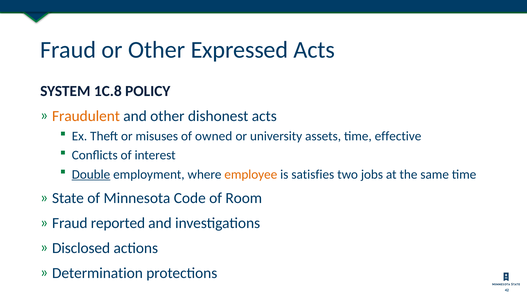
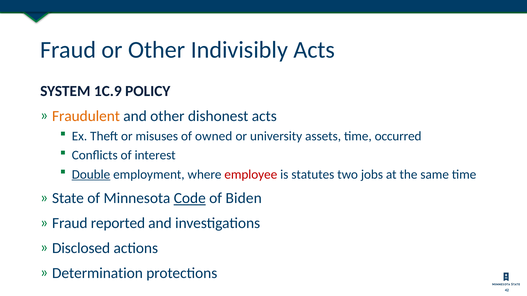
Expressed: Expressed -> Indivisibly
1C.8: 1C.8 -> 1C.9
effective: effective -> occurred
employee colour: orange -> red
satisfies: satisfies -> statutes
Code underline: none -> present
Room: Room -> Biden
